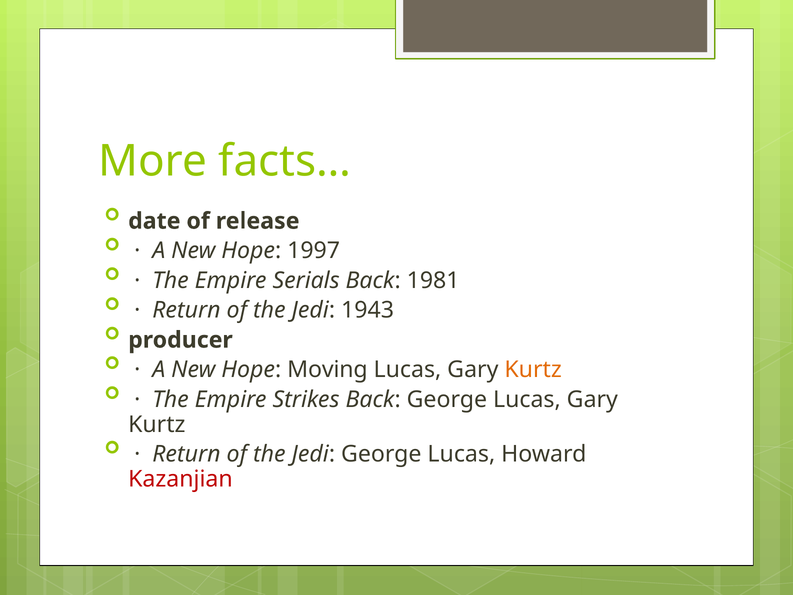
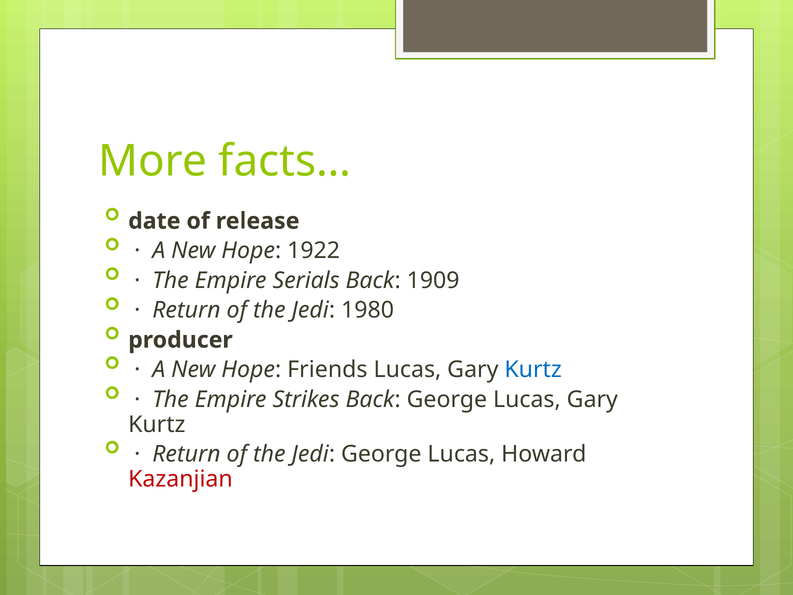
1997: 1997 -> 1922
1981: 1981 -> 1909
1943: 1943 -> 1980
Moving: Moving -> Friends
Kurtz at (533, 370) colour: orange -> blue
